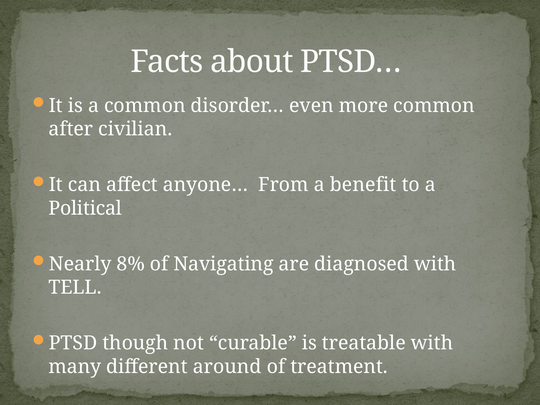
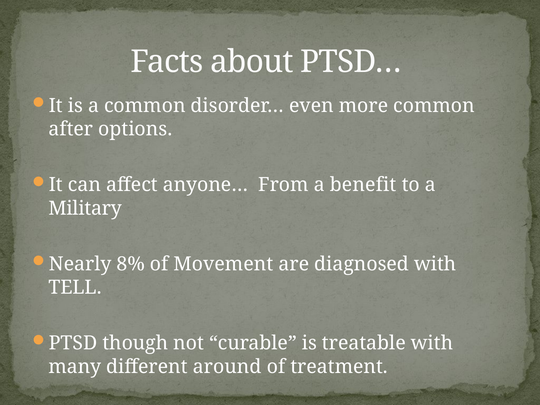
civilian: civilian -> options
Political: Political -> Military
Navigating: Navigating -> Movement
